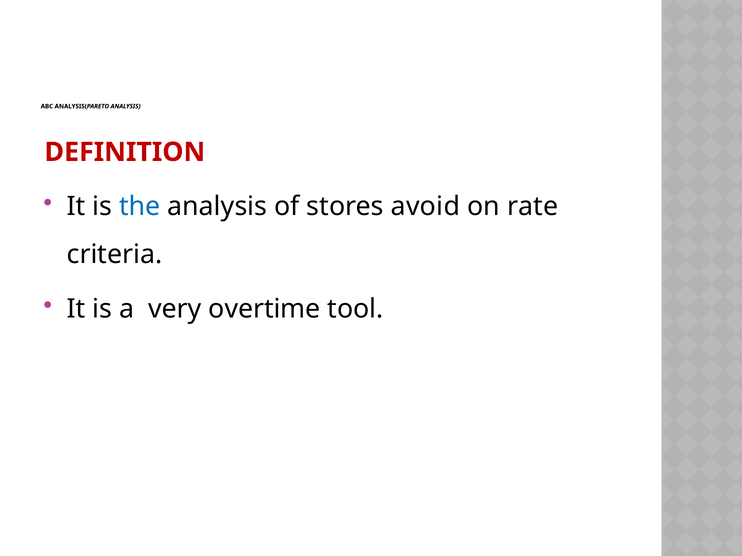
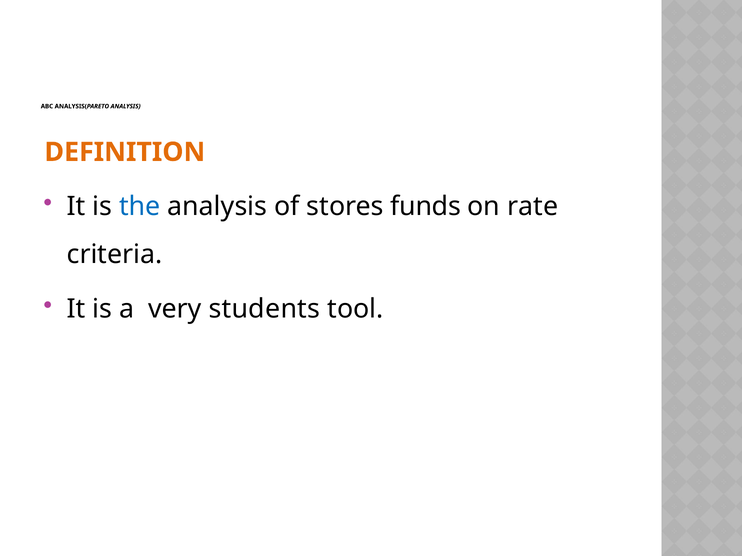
DEFINITION colour: red -> orange
avoid: avoid -> funds
overtime: overtime -> students
